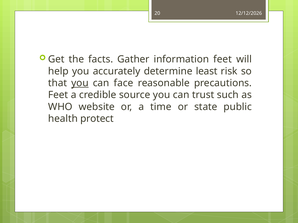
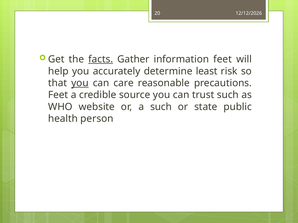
facts underline: none -> present
face: face -> care
a time: time -> such
protect: protect -> person
